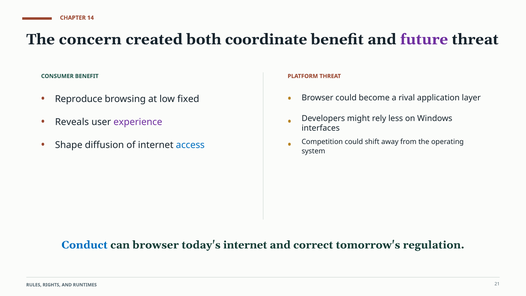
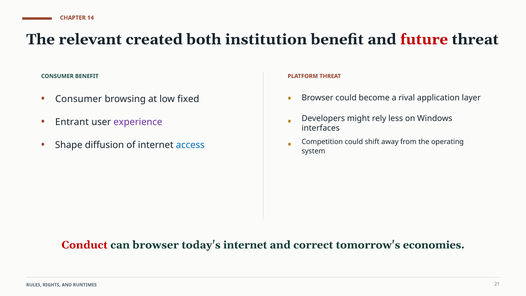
concern: concern -> relevant
coordinate: coordinate -> institution
future colour: purple -> red
Reproduce at (79, 99): Reproduce -> Consumer
Reveals: Reveals -> Entrant
Conduct colour: blue -> red
regulation: regulation -> economies
